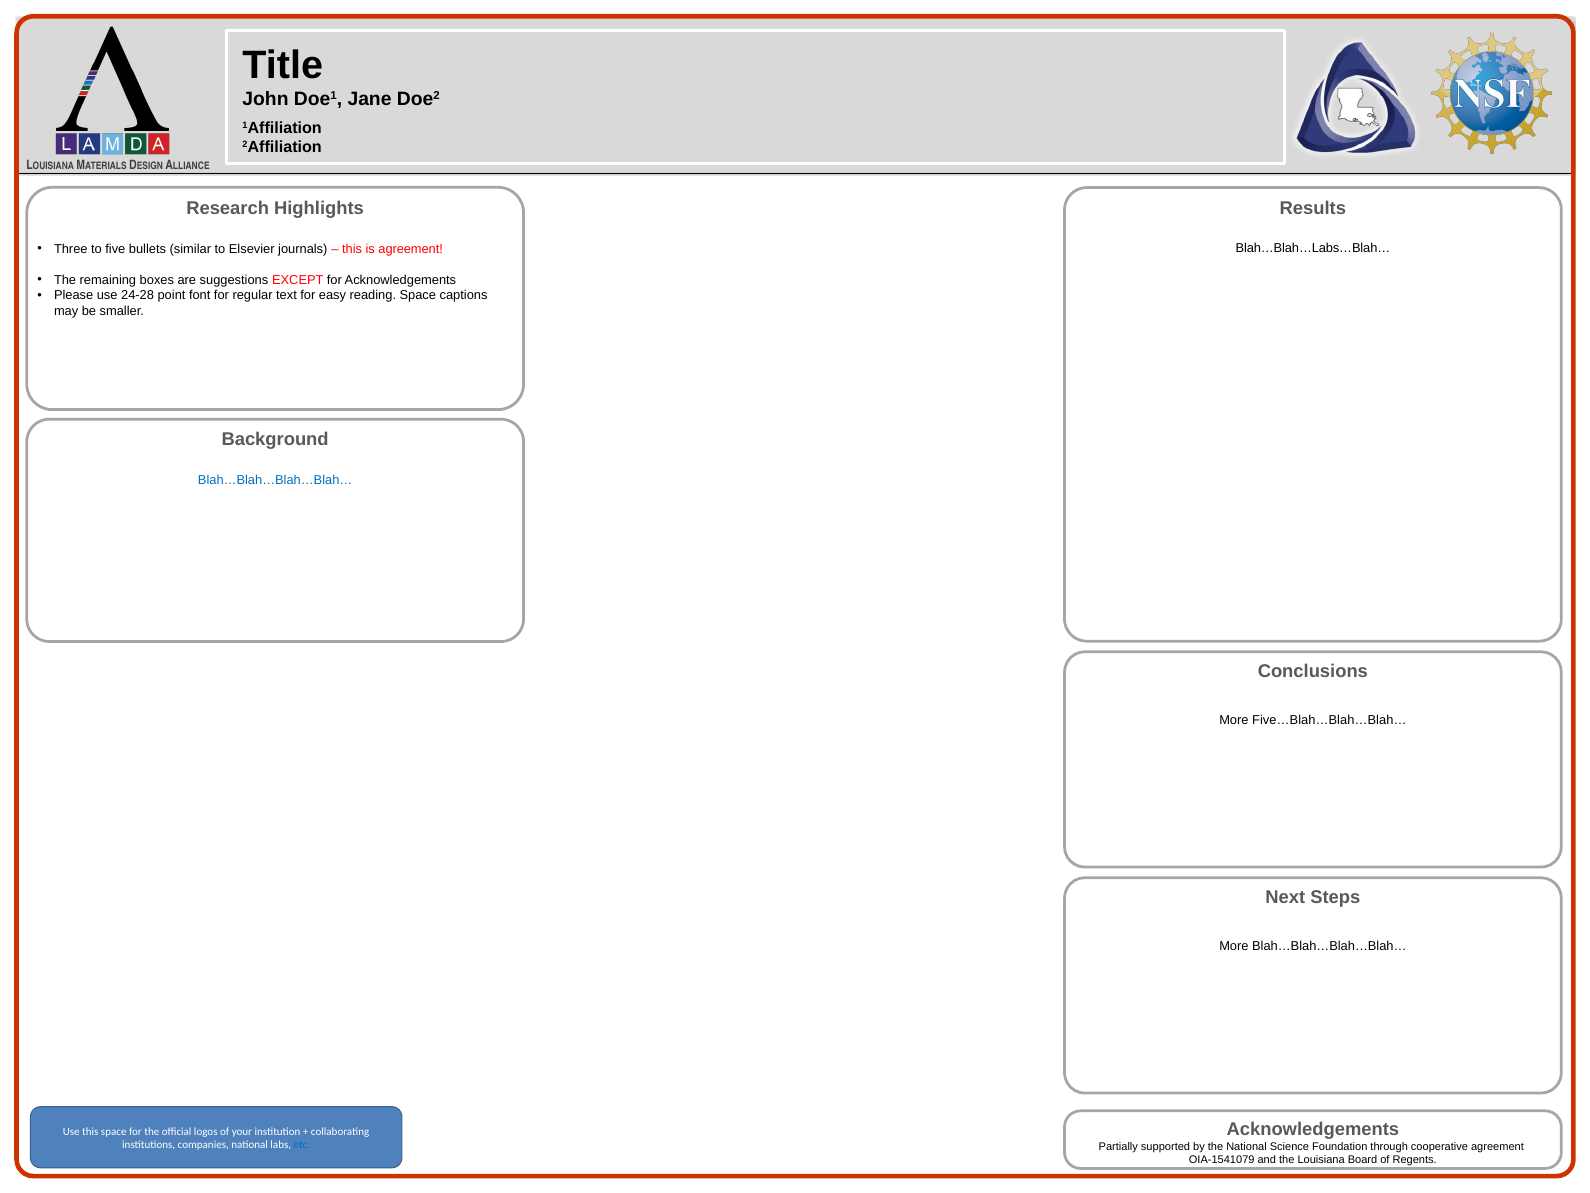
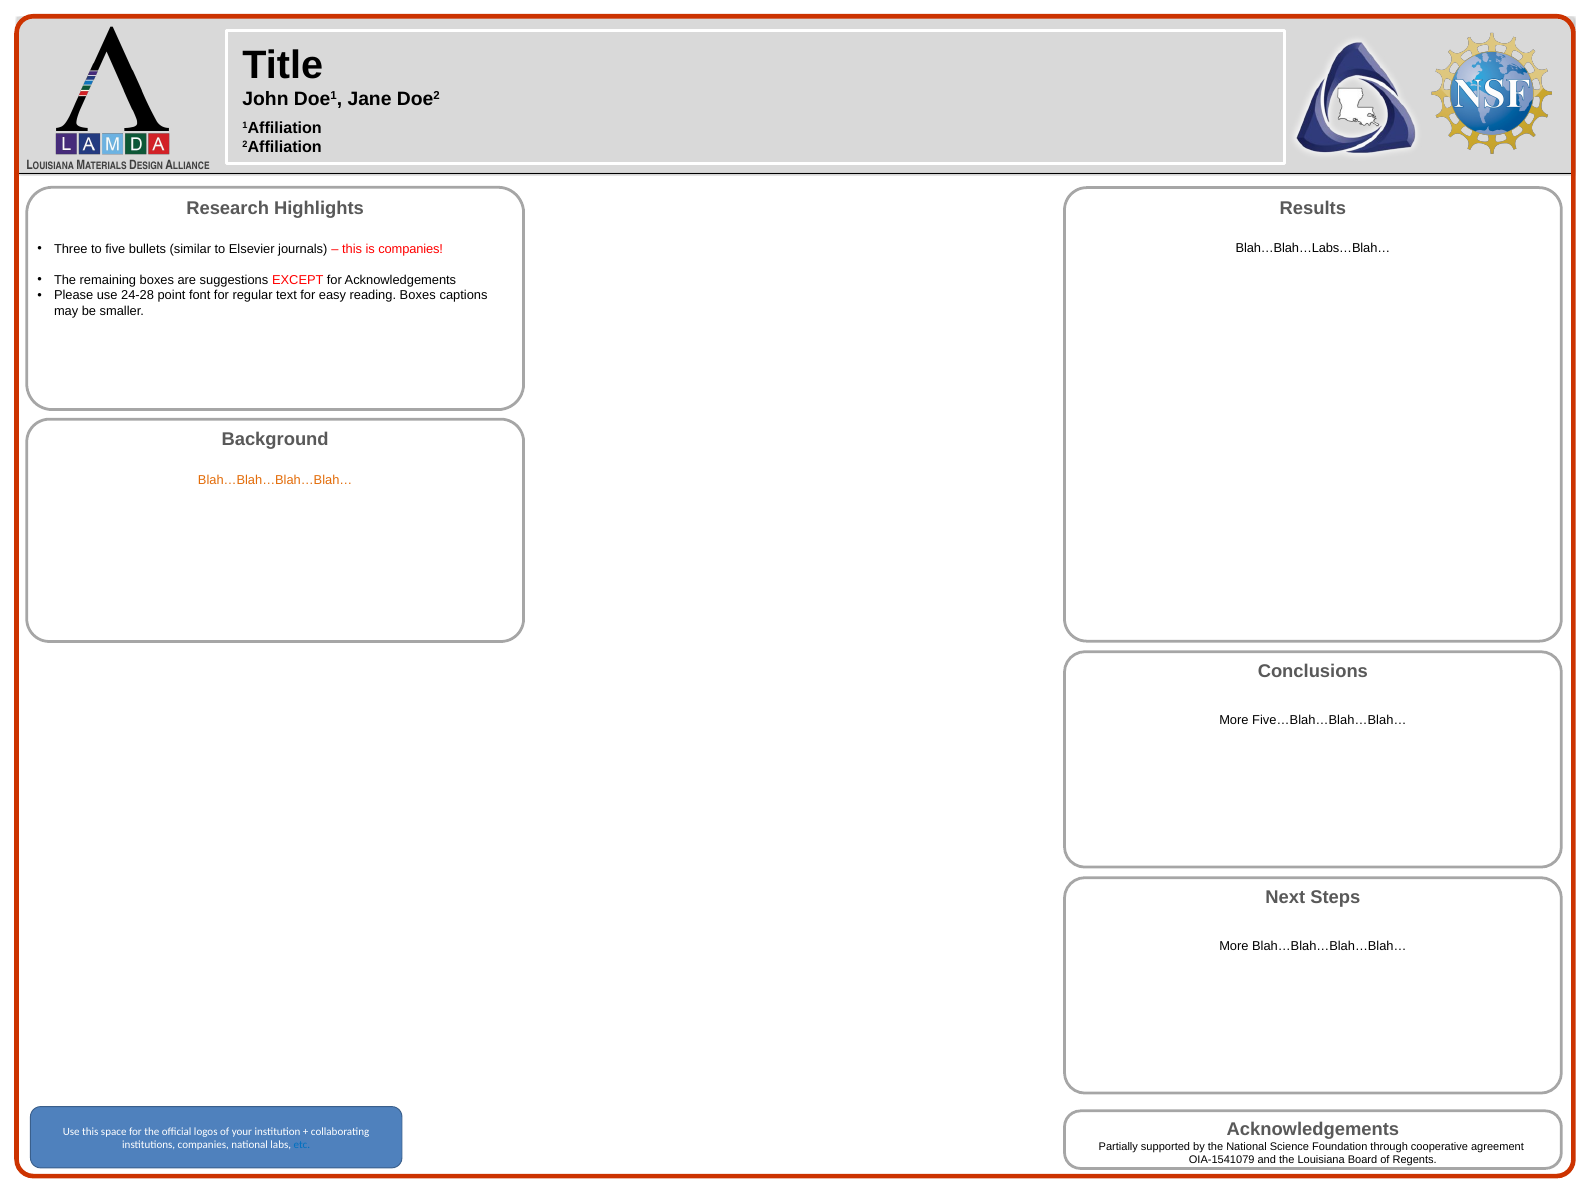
is agreement: agreement -> companies
reading Space: Space -> Boxes
Blah…Blah…Blah…Blah… at (275, 480) colour: blue -> orange
